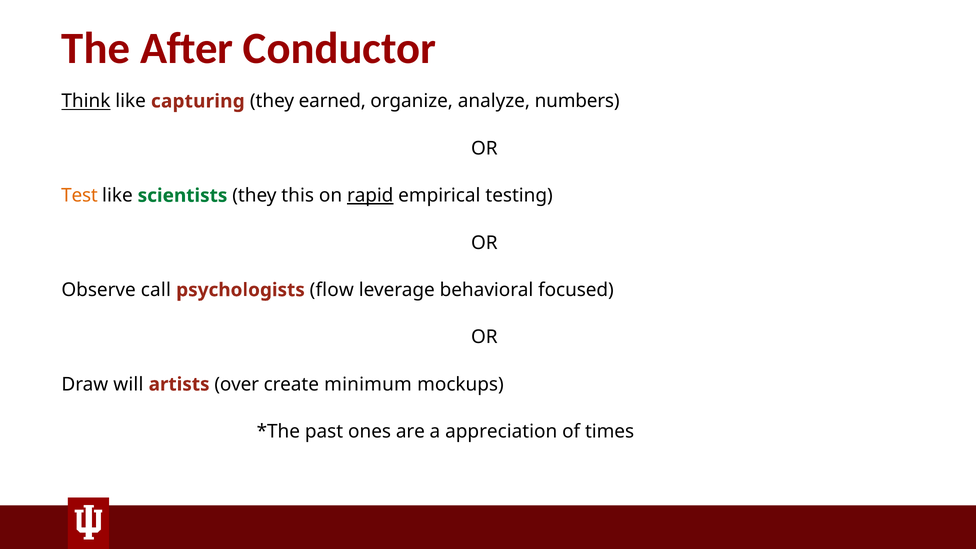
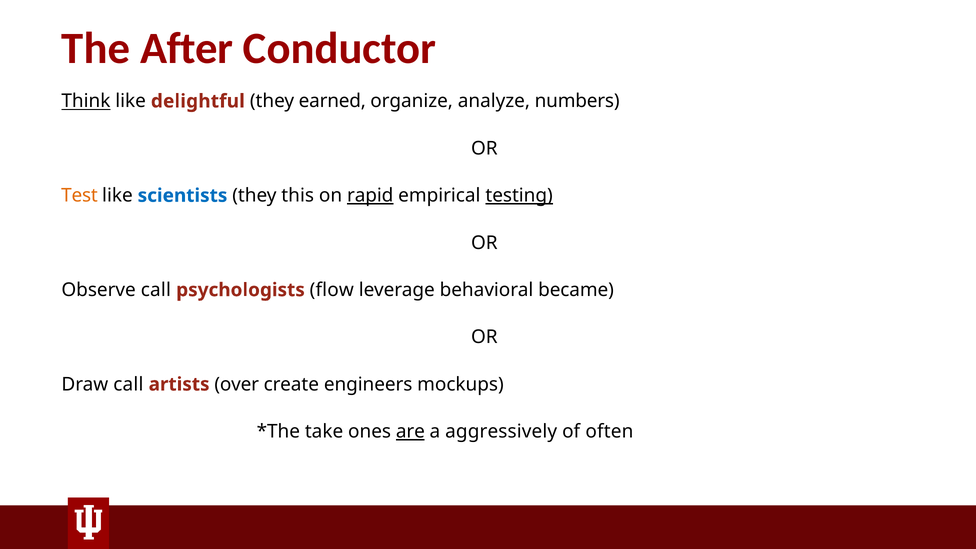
capturing: capturing -> delightful
scientists colour: green -> blue
testing underline: none -> present
focused: focused -> became
Draw will: will -> call
minimum: minimum -> engineers
past: past -> take
are underline: none -> present
appreciation: appreciation -> aggressively
times: times -> often
